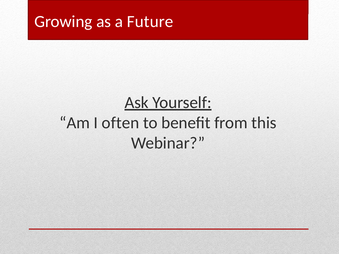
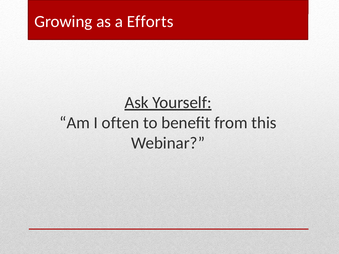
Future: Future -> Efforts
